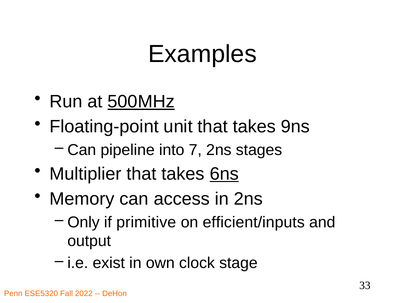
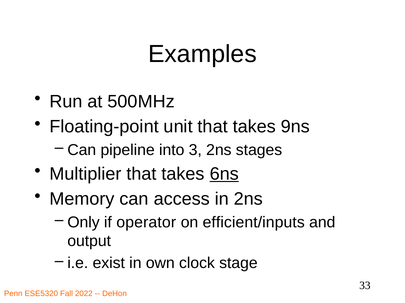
500MHz underline: present -> none
7: 7 -> 3
primitive: primitive -> operator
